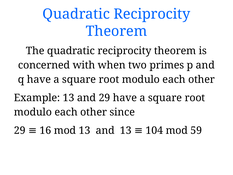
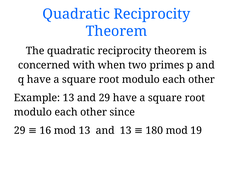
104: 104 -> 180
59: 59 -> 19
